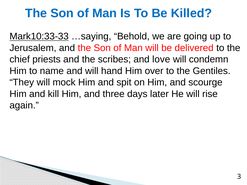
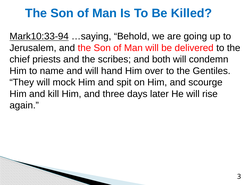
Mark10:33-33: Mark10:33-33 -> Mark10:33-94
love: love -> both
